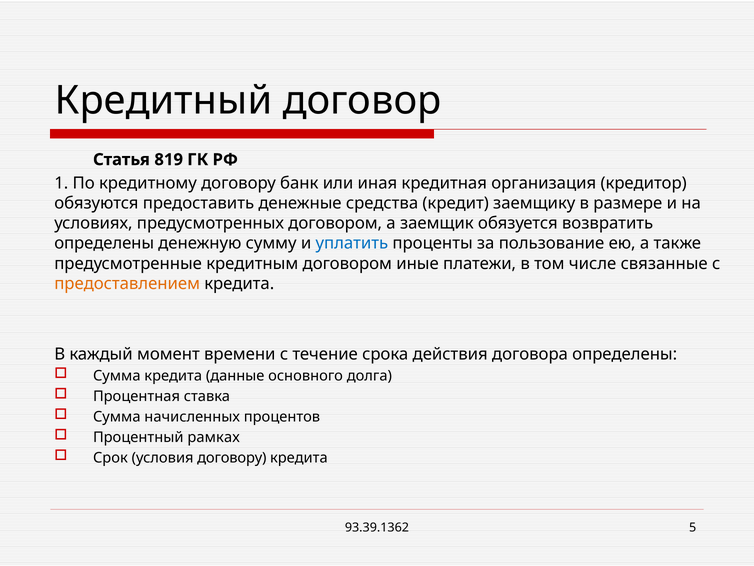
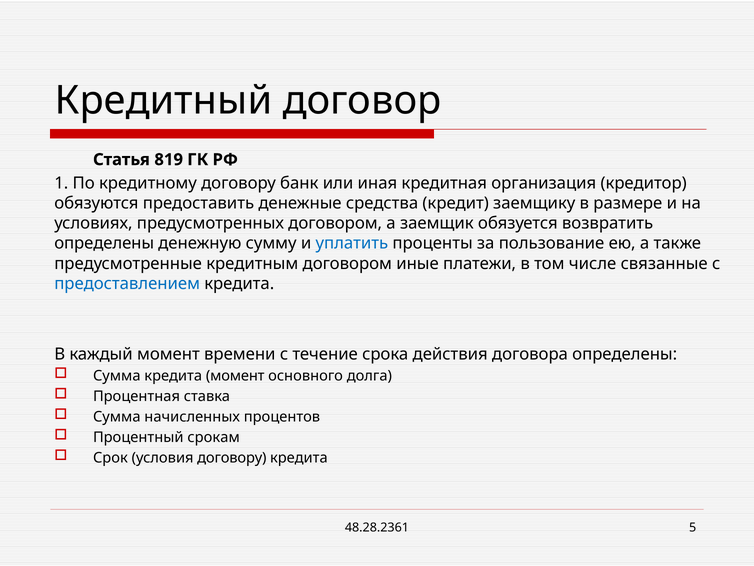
предоставлением colour: orange -> blue
кредита данные: данные -> момент
рамках: рамках -> срокам
93.39.1362: 93.39.1362 -> 48.28.2361
